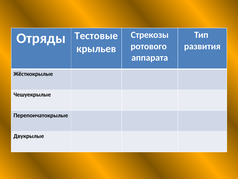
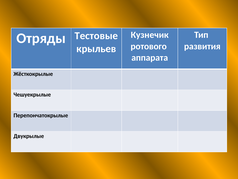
Стрекозы: Стрекозы -> Кузнечик
